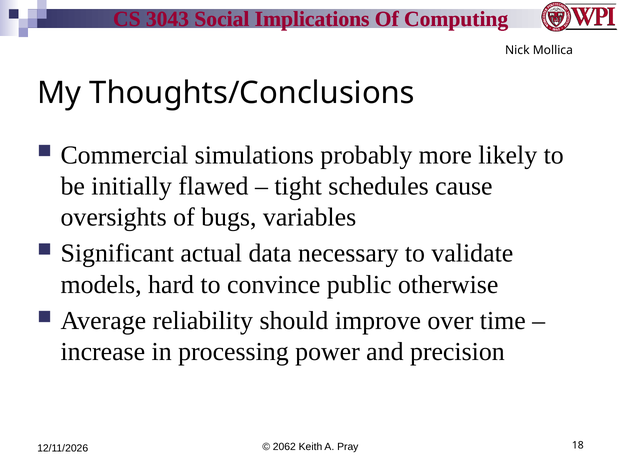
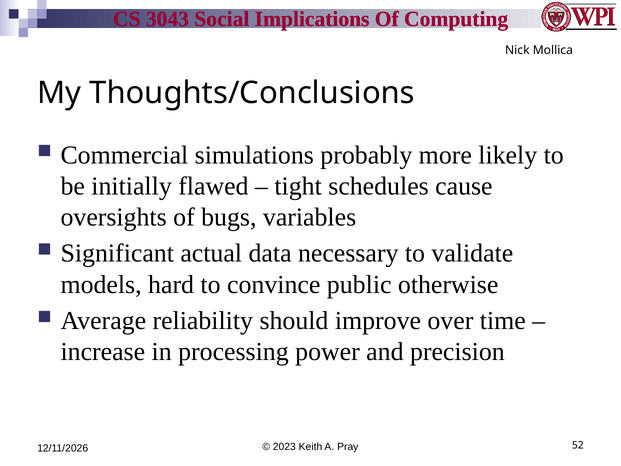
2062: 2062 -> 2023
18: 18 -> 52
